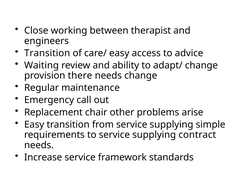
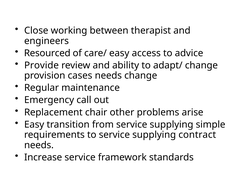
Transition at (47, 53): Transition -> Resourced
Waiting: Waiting -> Provide
there: there -> cases
